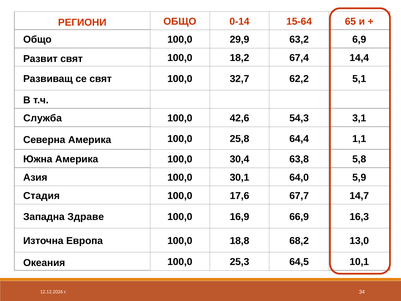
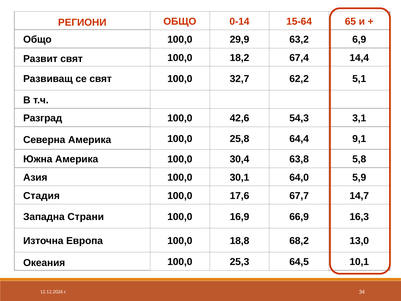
Служба: Служба -> Разград
1,1: 1,1 -> 9,1
Здраве: Здраве -> Страни
